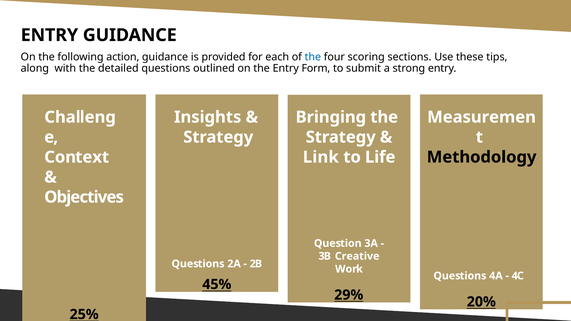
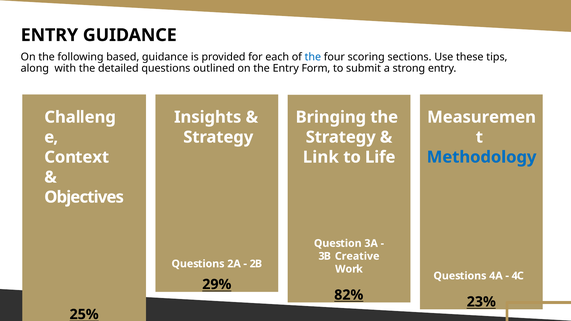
action: action -> based
Methodology colour: black -> blue
45%: 45% -> 29%
29%: 29% -> 82%
20%: 20% -> 23%
